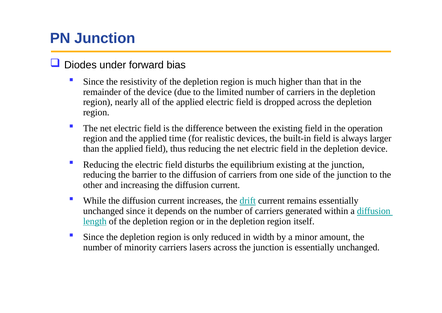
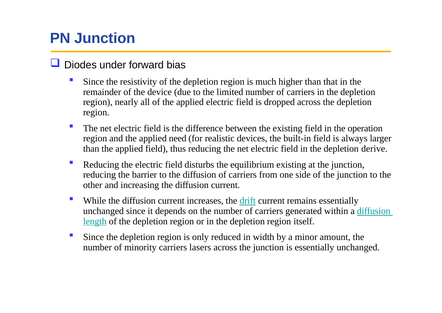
time: time -> need
depletion device: device -> derive
